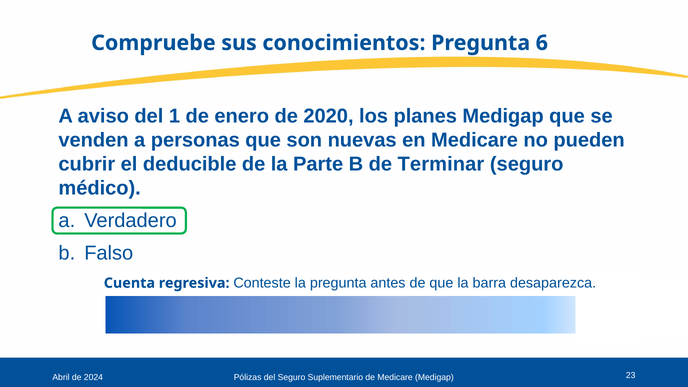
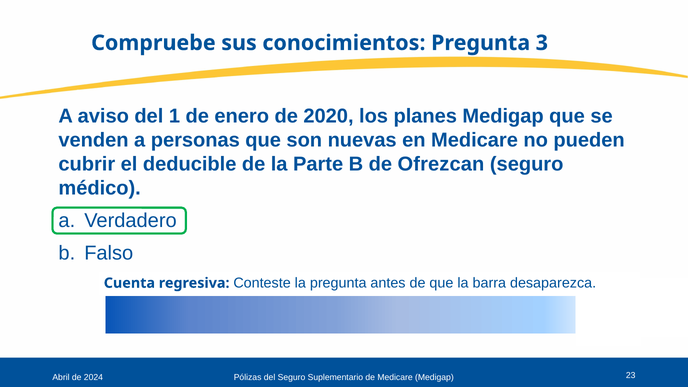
6: 6 -> 3
Terminar: Terminar -> Ofrezcan
